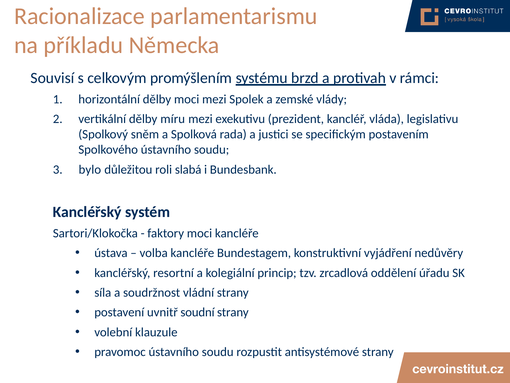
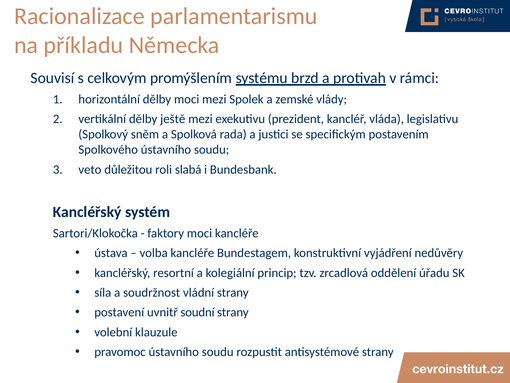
míru: míru -> ještě
bylo: bylo -> veto
